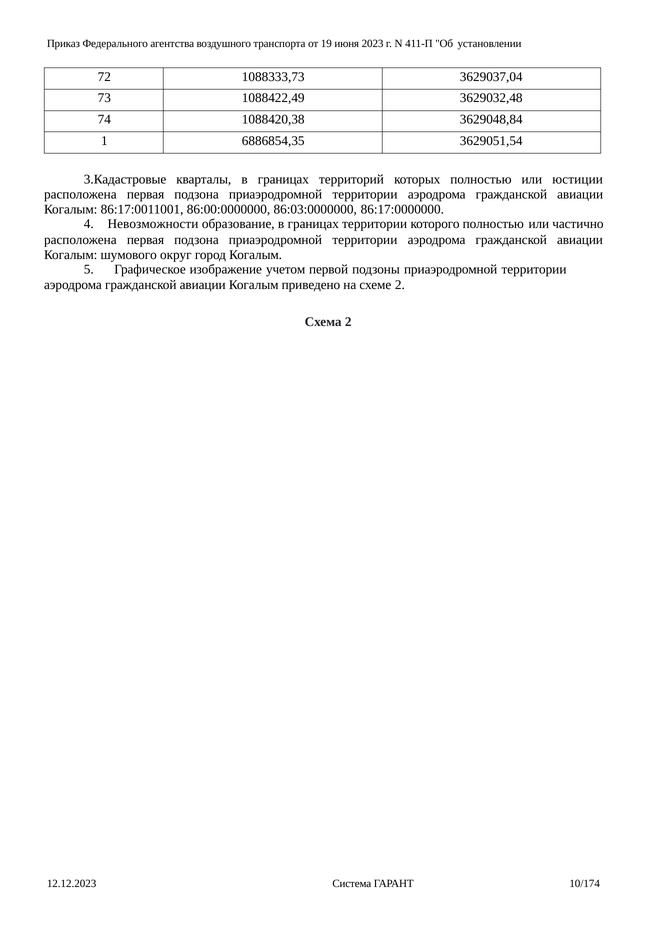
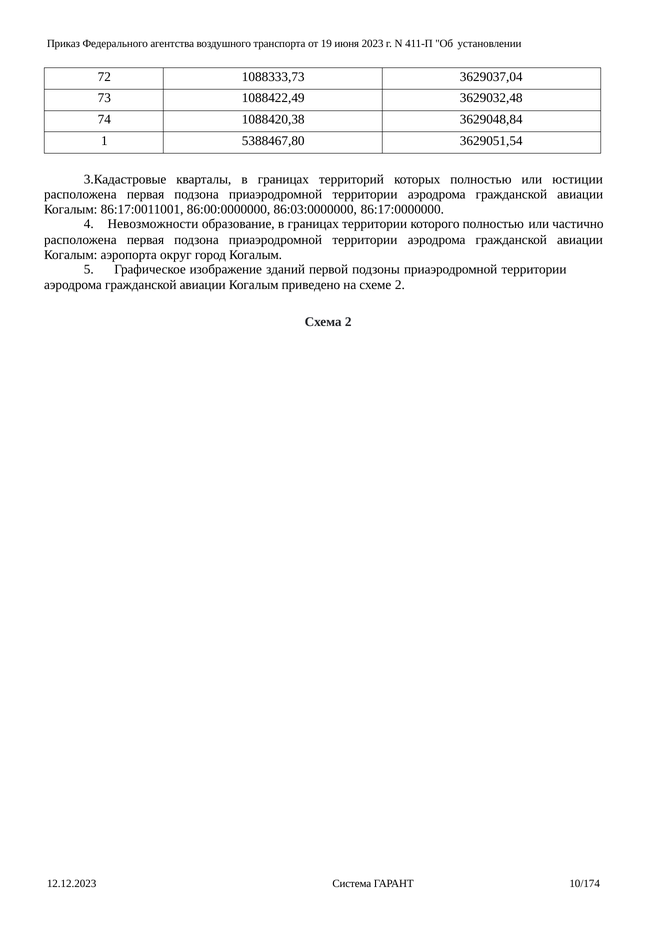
6886854,35: 6886854,35 -> 5388467,80
шумового: шумового -> аэропорта
учетом: учетом -> зданий
